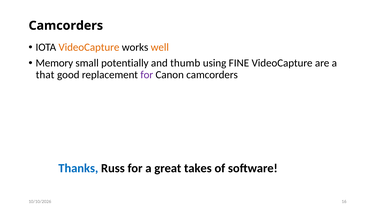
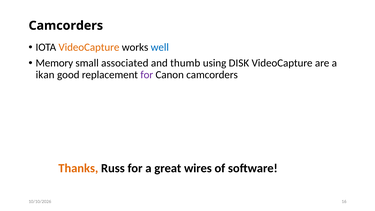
well colour: orange -> blue
potentially: potentially -> associated
FINE: FINE -> DISK
that: that -> ikan
Thanks colour: blue -> orange
takes: takes -> wires
